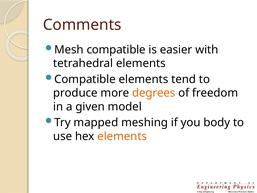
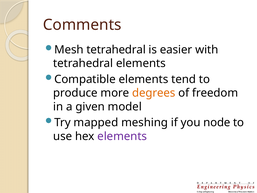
Mesh compatible: compatible -> tetrahedral
body: body -> node
elements at (122, 136) colour: orange -> purple
